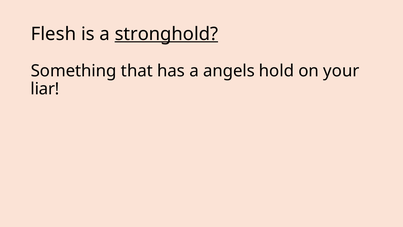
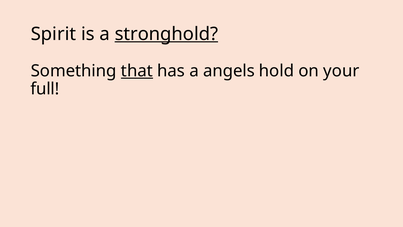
Flesh: Flesh -> Spirit
that underline: none -> present
liar: liar -> full
